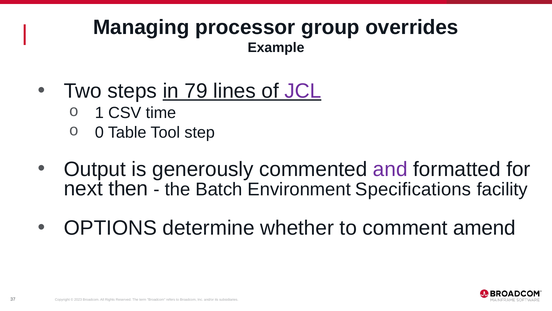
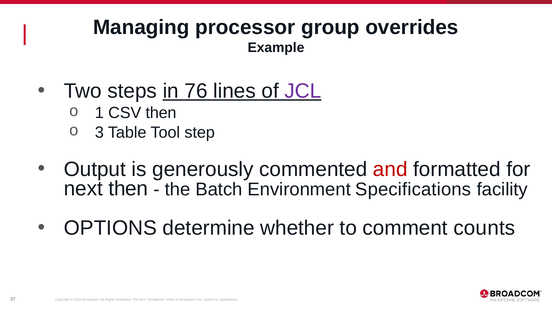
79: 79 -> 76
CSV time: time -> then
0: 0 -> 3
and colour: purple -> red
amend: amend -> counts
